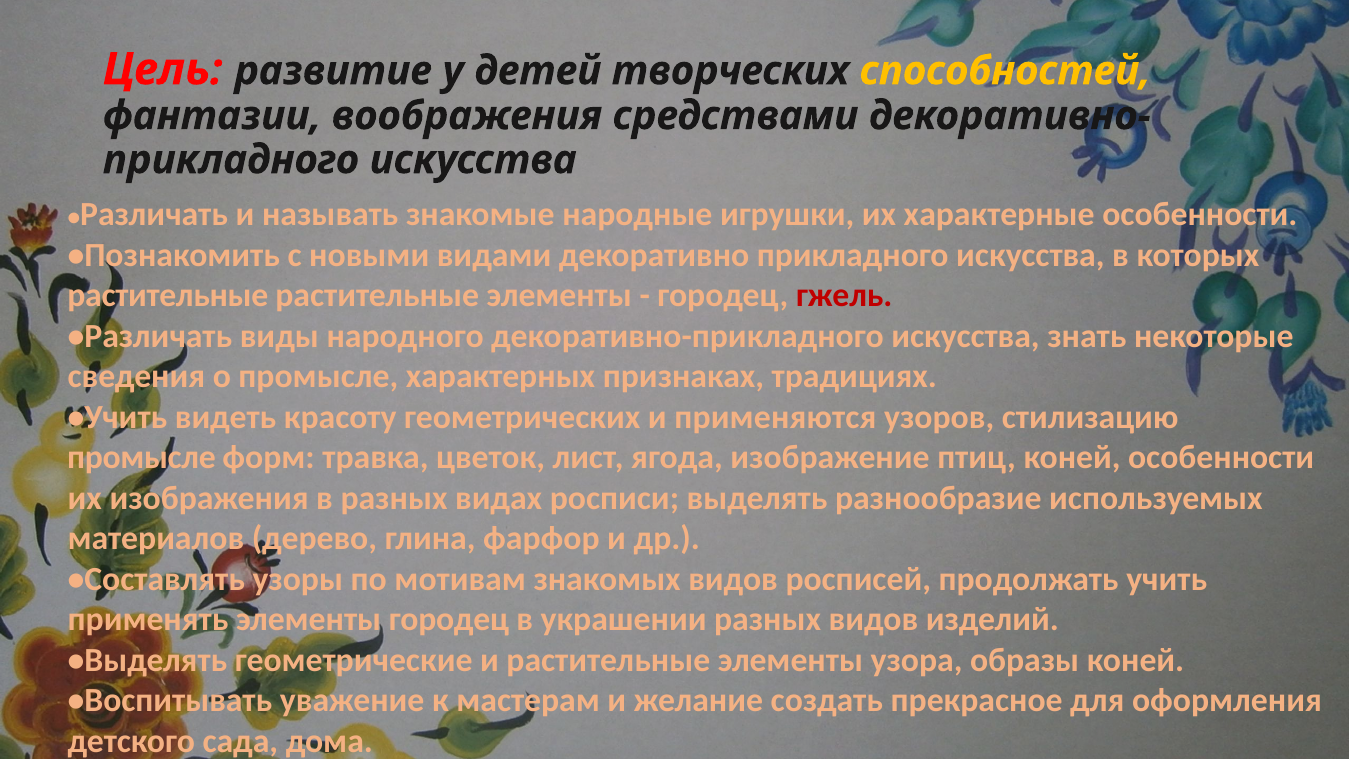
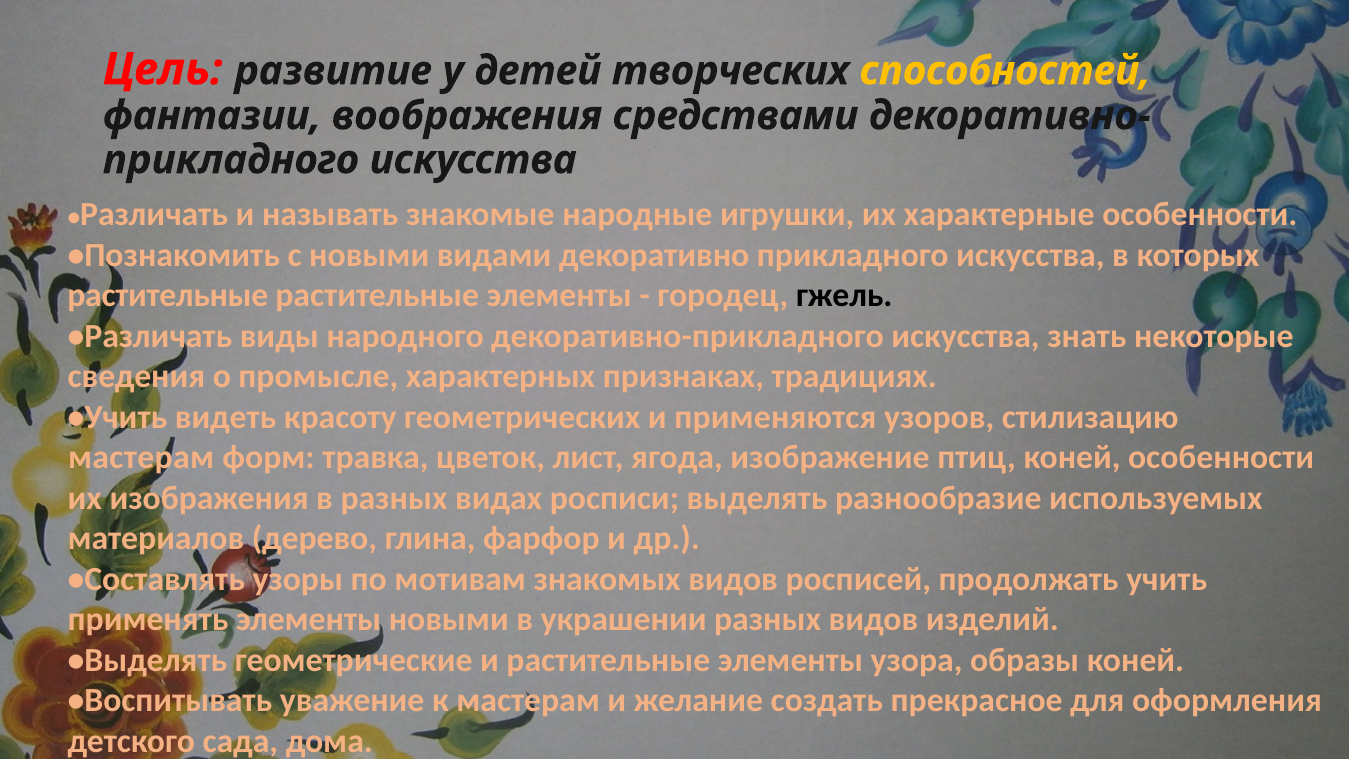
гжель colour: red -> black
промысле at (141, 457): промысле -> мастерам
элементы городец: городец -> новыми
